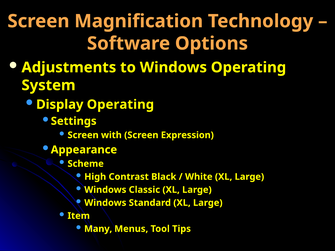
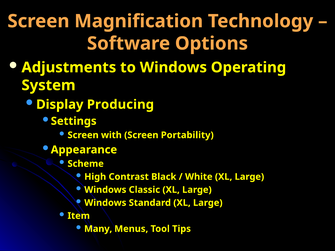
Display Operating: Operating -> Producing
Expression: Expression -> Portability
